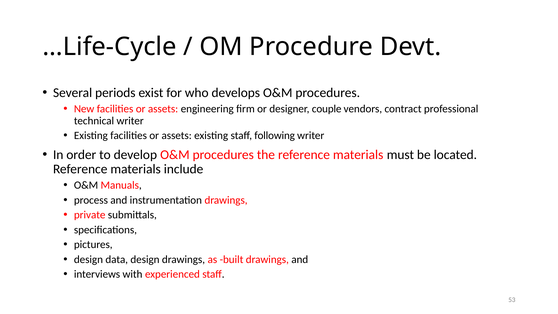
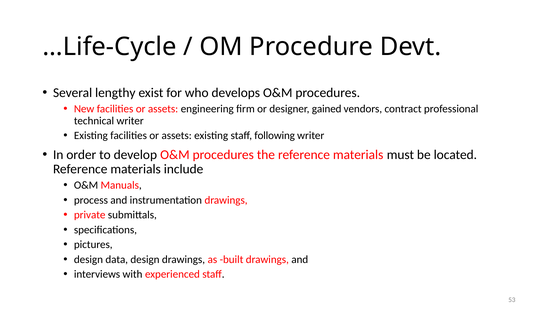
periods: periods -> lengthy
couple: couple -> gained
